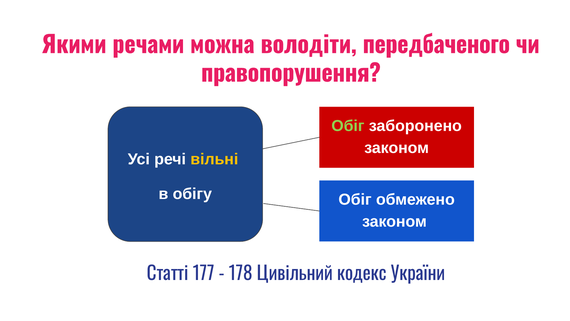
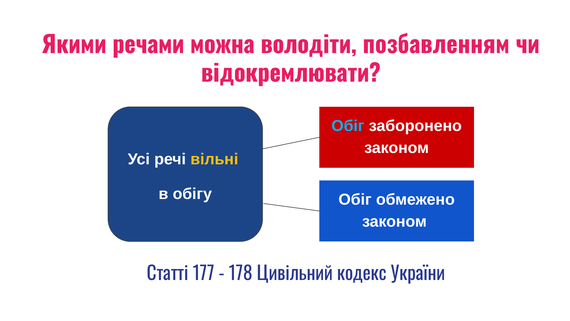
передбаченого: передбаченого -> позбавленням
правопорушення: правопорушення -> відокремлювати
Обіг at (348, 126) colour: light green -> light blue
